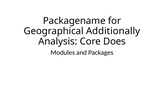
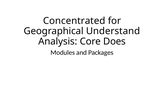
Packagename: Packagename -> Concentrated
Additionally: Additionally -> Understand
